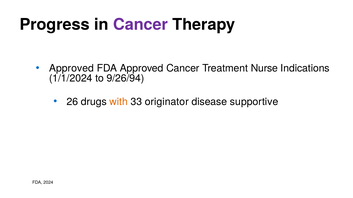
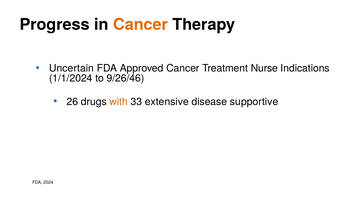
Cancer at (141, 25) colour: purple -> orange
Approved at (72, 68): Approved -> Uncertain
9/26/94: 9/26/94 -> 9/26/46
originator: originator -> extensive
